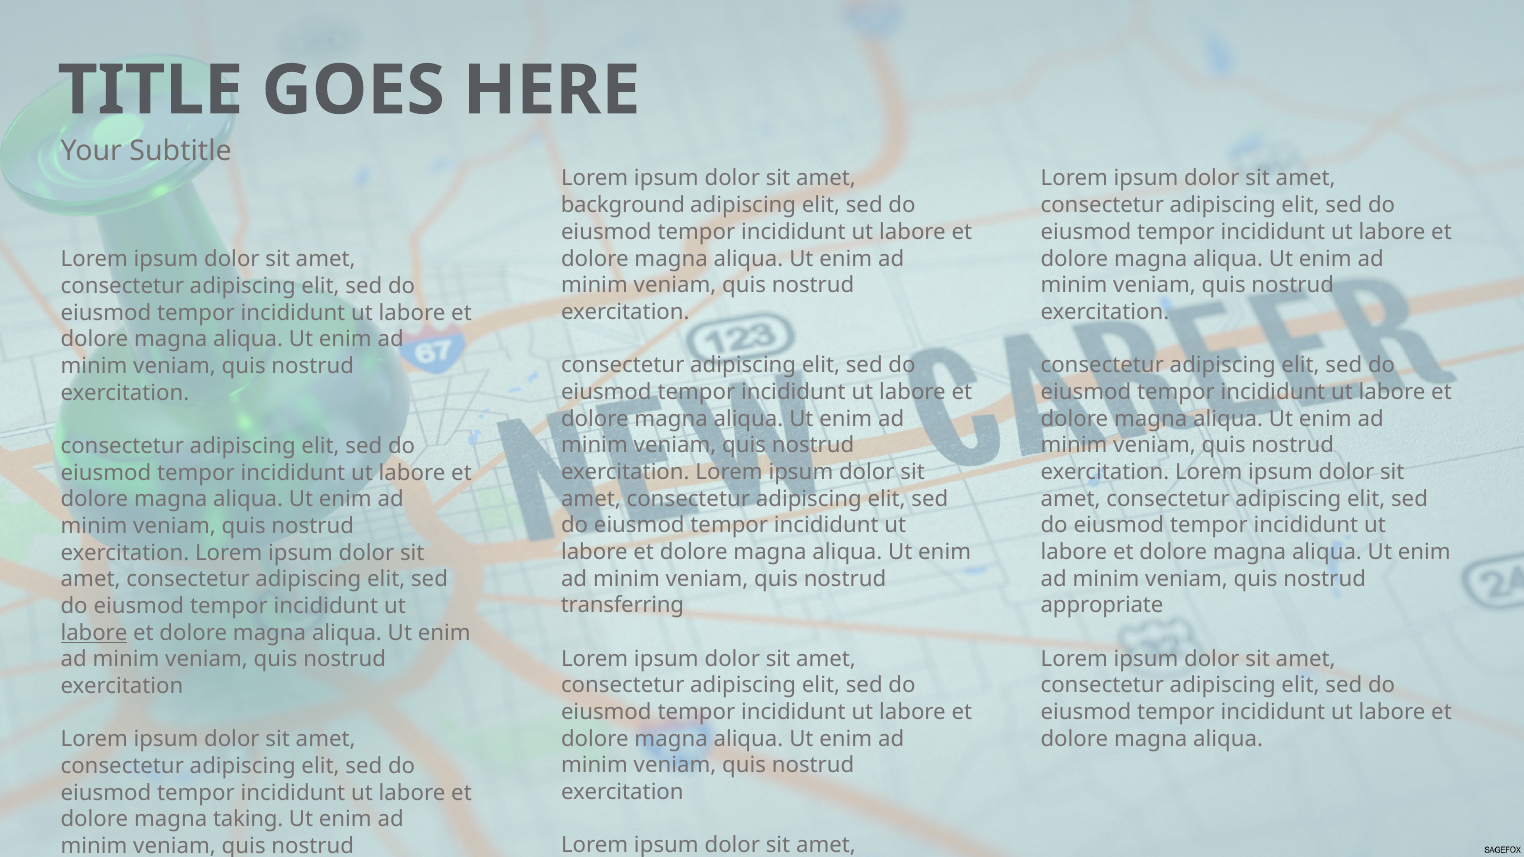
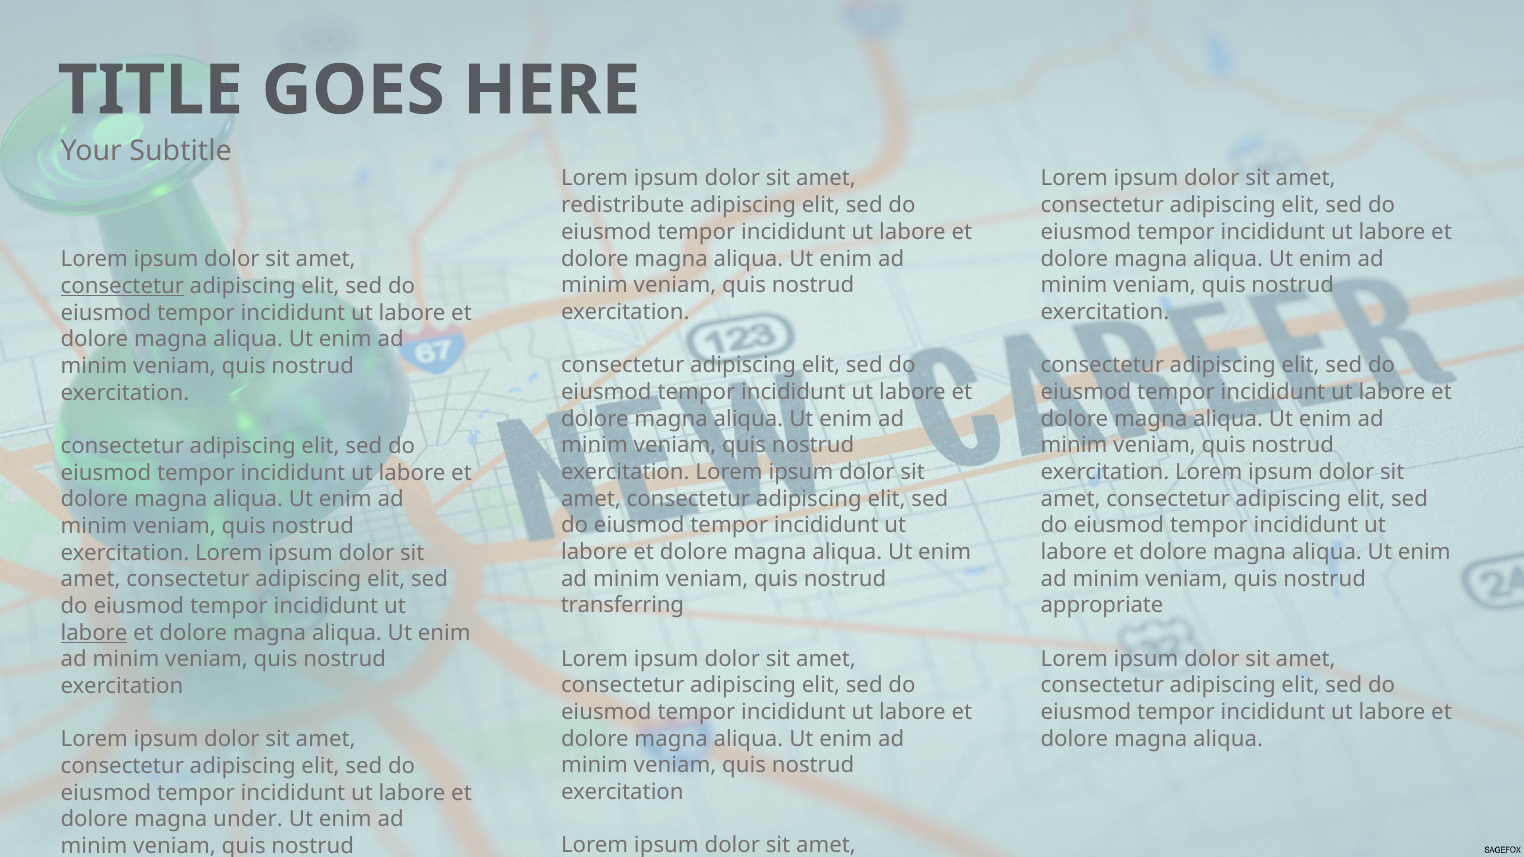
background: background -> redistribute
consectetur at (122, 286) underline: none -> present
taking: taking -> under
